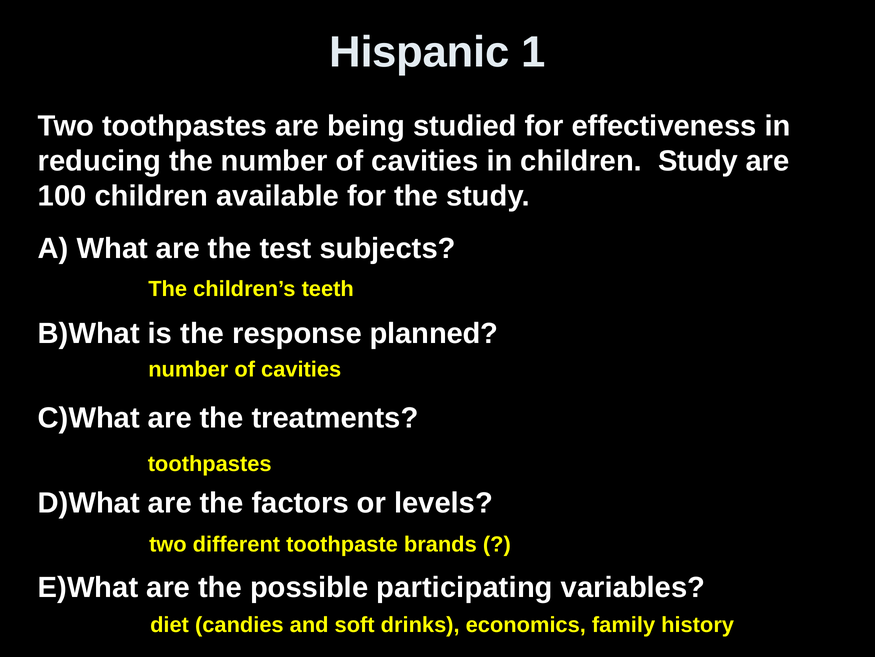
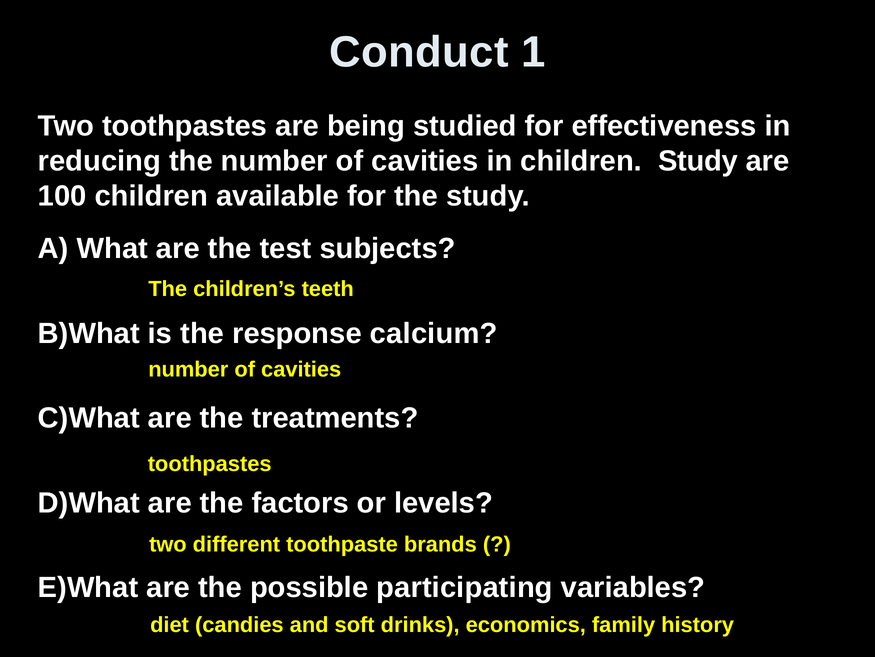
Hispanic: Hispanic -> Conduct
planned: planned -> calcium
